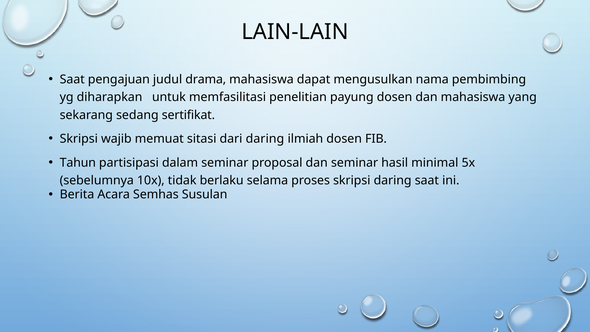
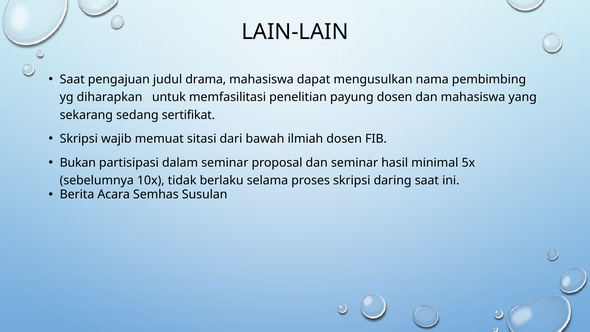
dari daring: daring -> bawah
Tahun: Tahun -> Bukan
